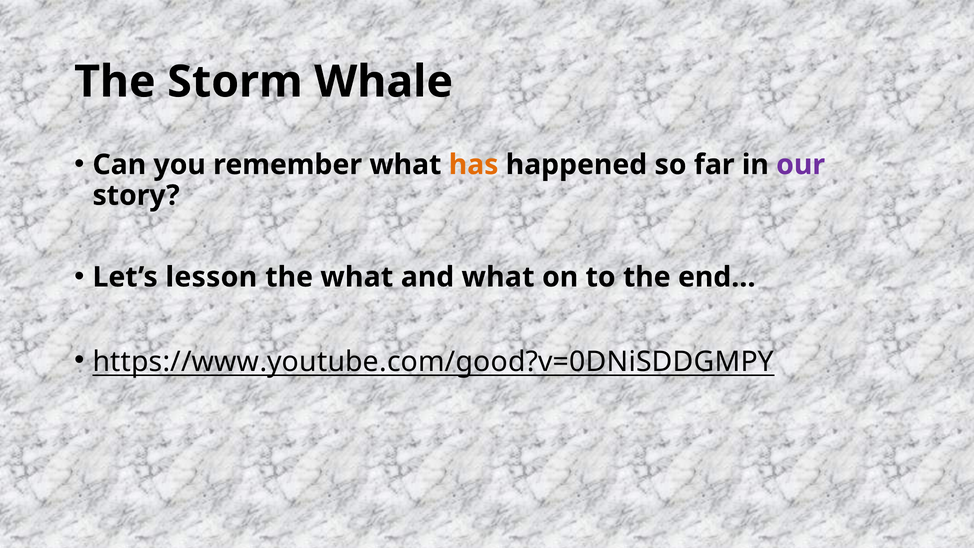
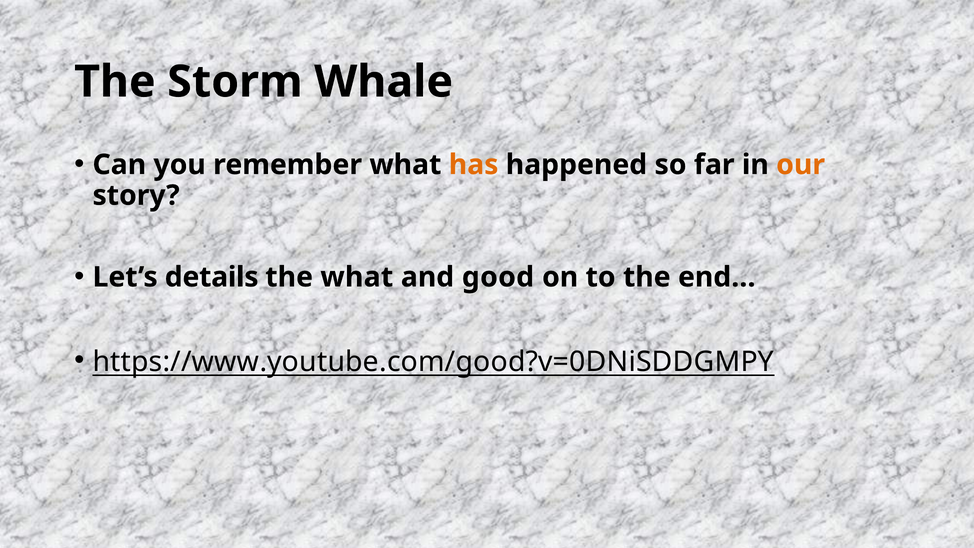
our colour: purple -> orange
lesson: lesson -> details
and what: what -> good
